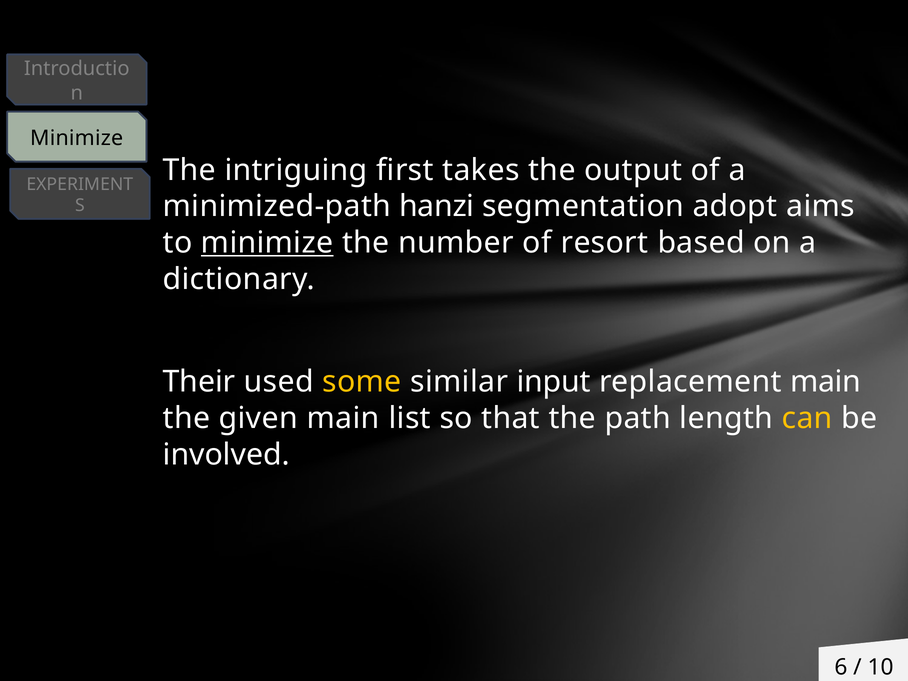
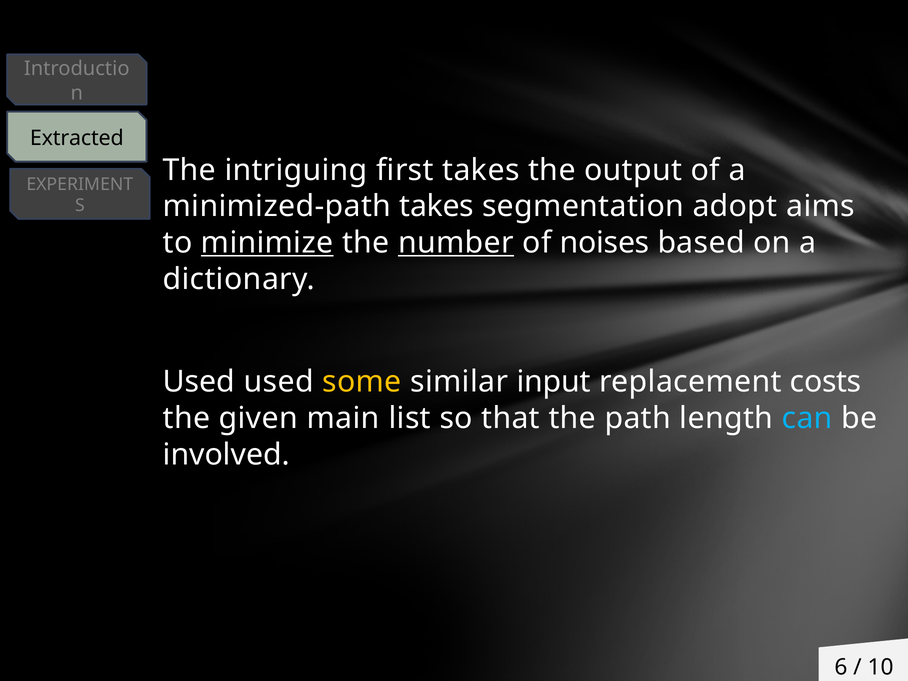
Minimize at (77, 138): Minimize -> Extracted
minimized-path hanzi: hanzi -> takes
number underline: none -> present
resort: resort -> noises
Their at (199, 382): Their -> Used
replacement main: main -> costs
can colour: yellow -> light blue
